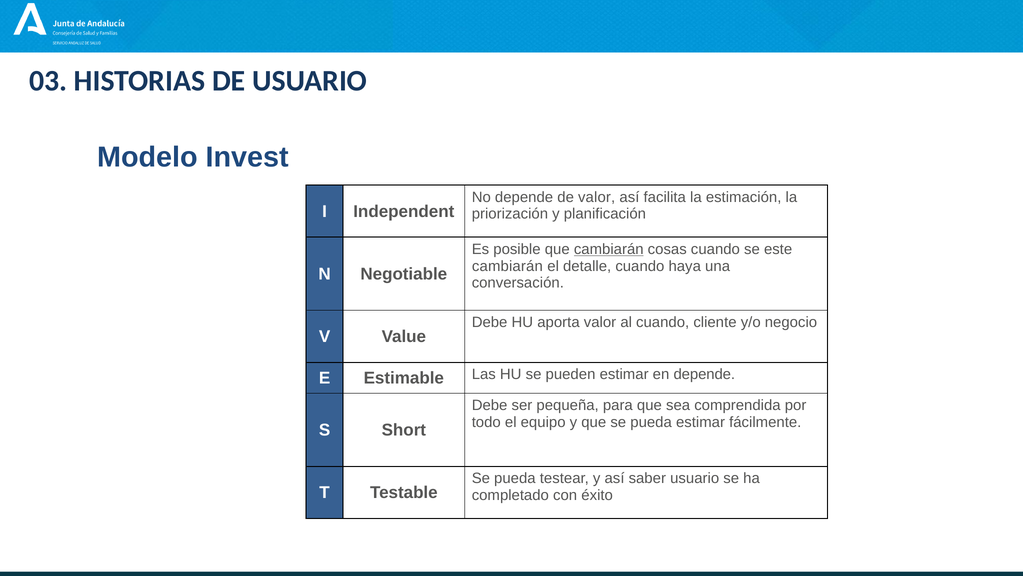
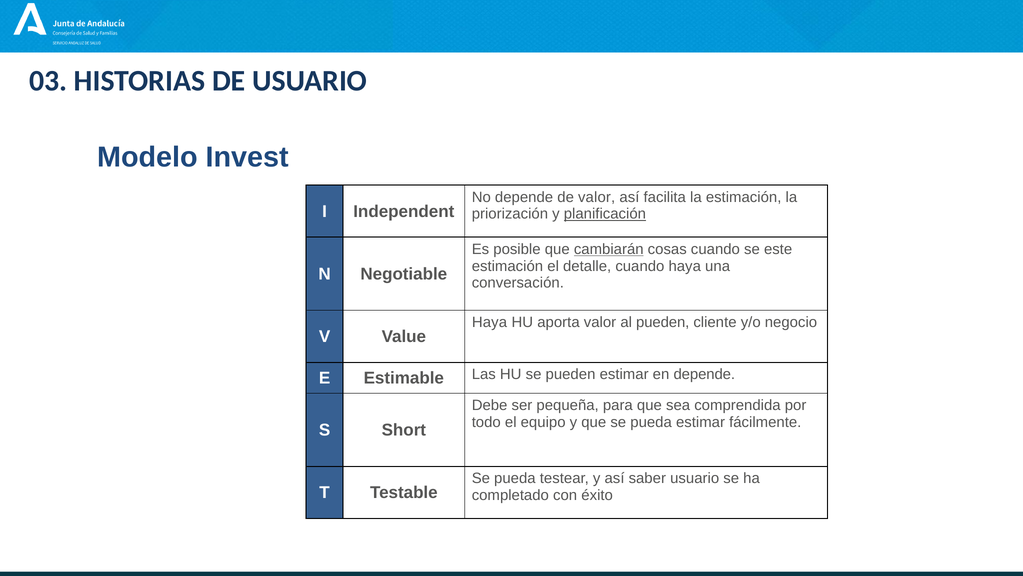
planificación underline: none -> present
cambiarán at (507, 266): cambiarán -> estimación
Debe at (490, 322): Debe -> Haya
al cuando: cuando -> pueden
